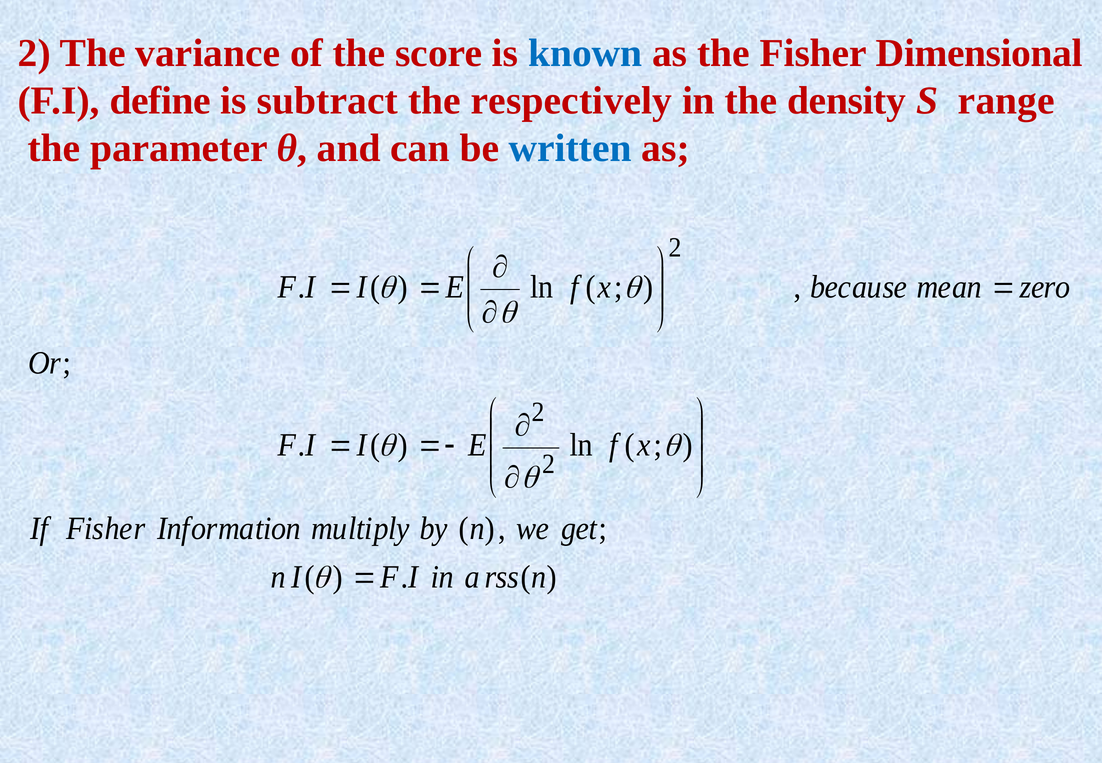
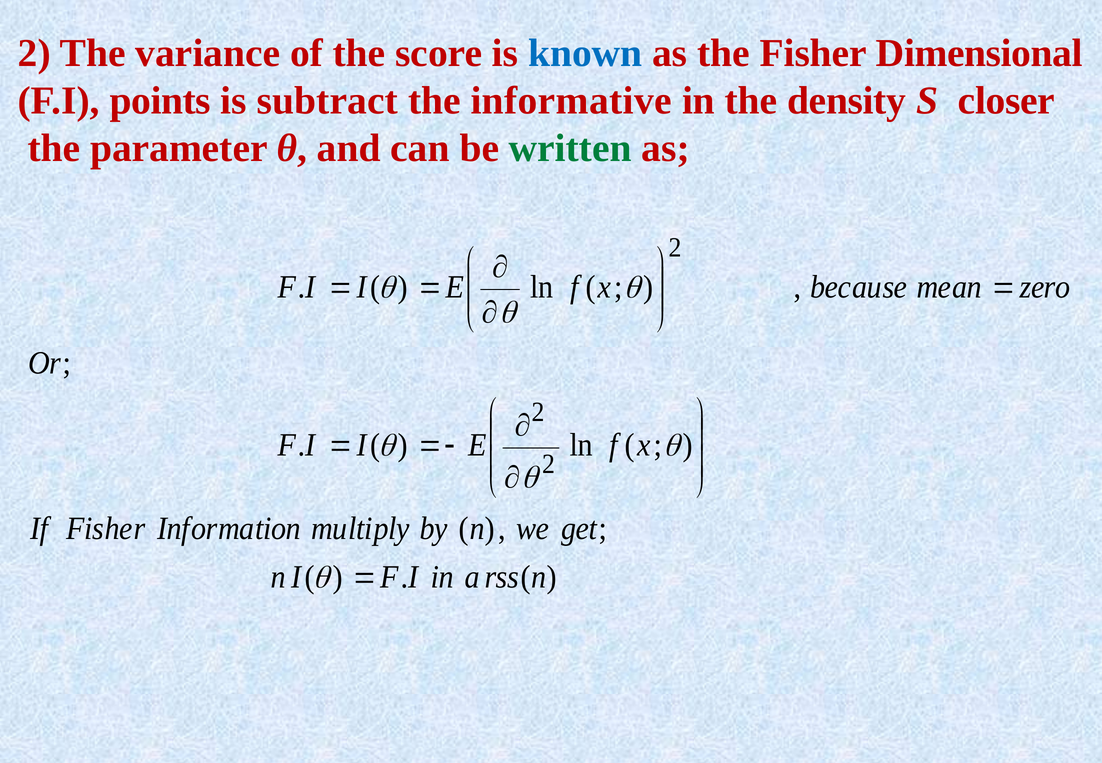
define: define -> points
respectively: respectively -> informative
range: range -> closer
written colour: blue -> green
